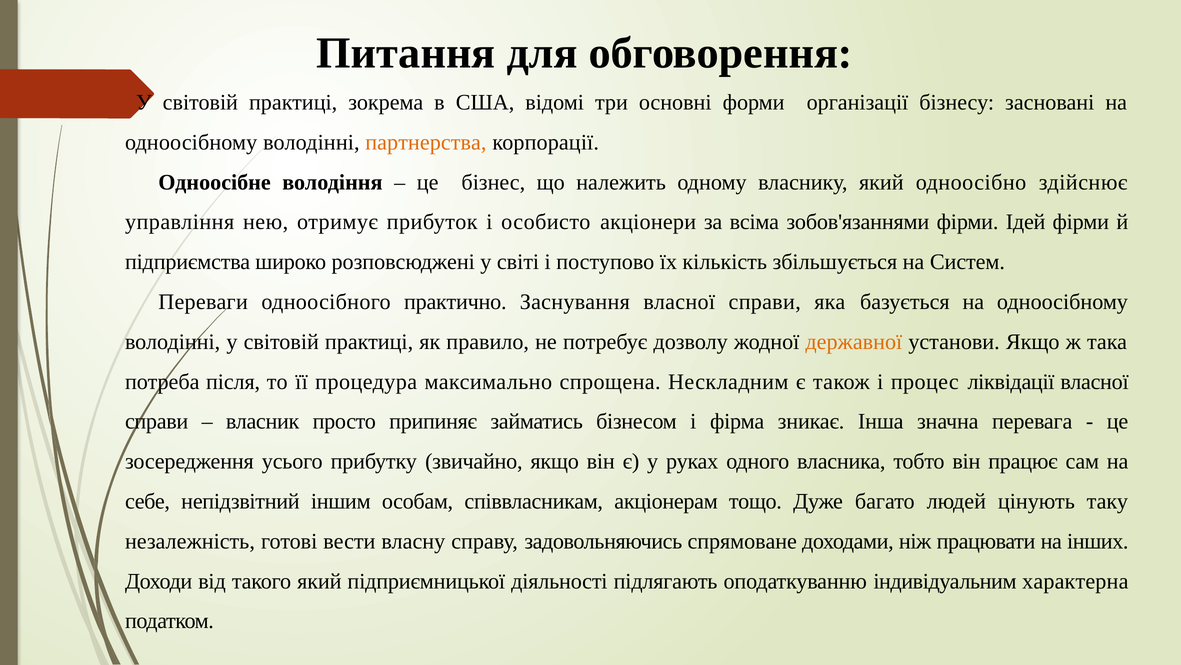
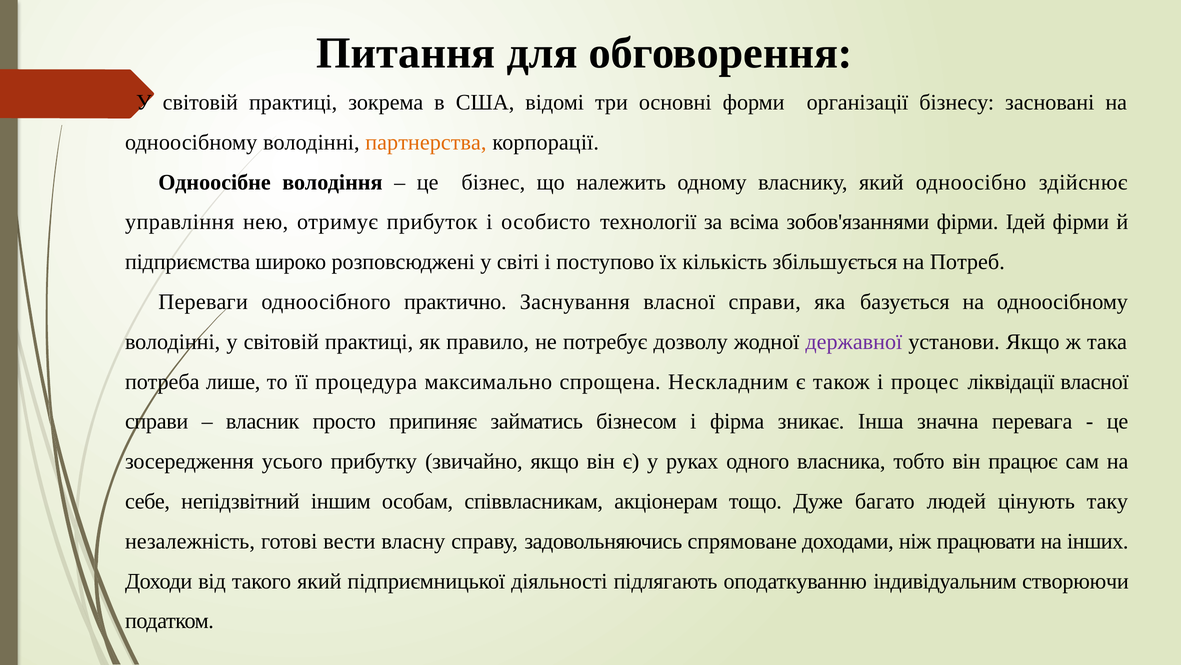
акціонери: акціонери -> технології
Систем: Систем -> Потреб
державної colour: orange -> purple
після: після -> лише
характерна: характерна -> створюючи
